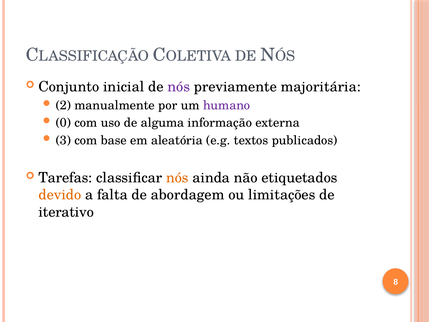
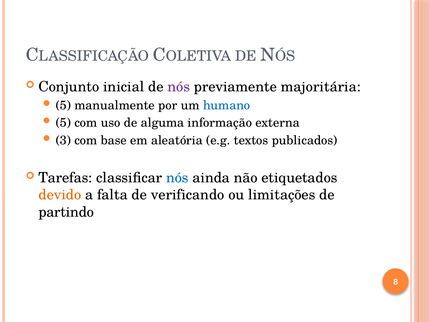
2 at (63, 105): 2 -> 5
humano colour: purple -> blue
0 at (63, 123): 0 -> 5
nós at (177, 178) colour: orange -> blue
abordagem: abordagem -> verificando
iterativo: iterativo -> partindo
